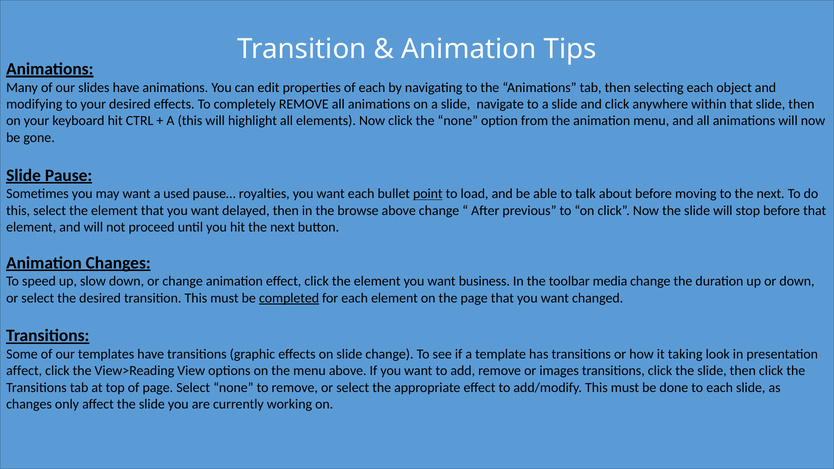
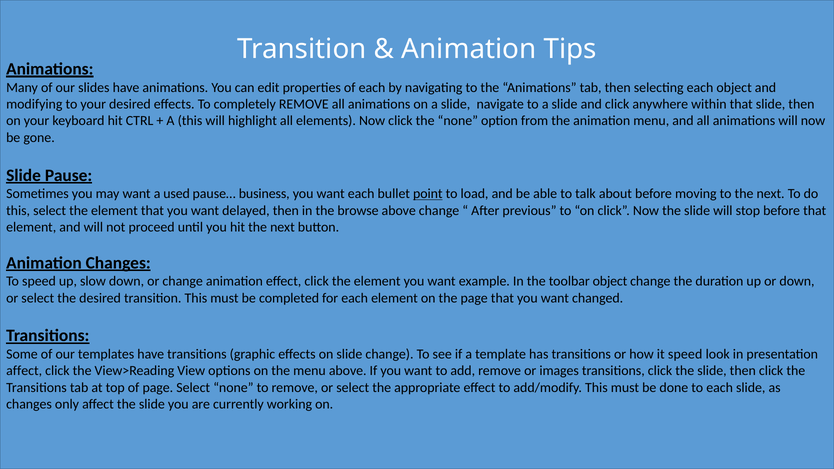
royalties: royalties -> business
business: business -> example
toolbar media: media -> object
completed underline: present -> none
it taking: taking -> speed
